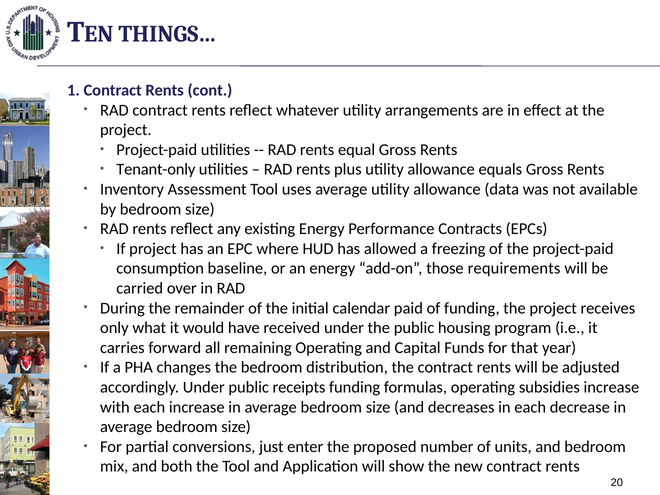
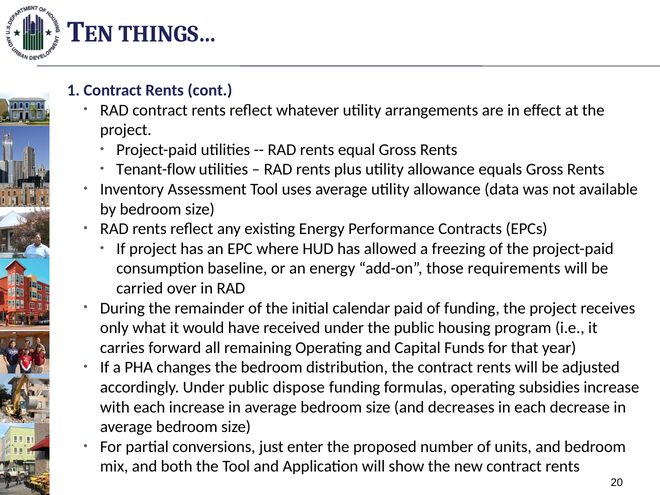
Tenant-only: Tenant-only -> Tenant-flow
receipts: receipts -> dispose
